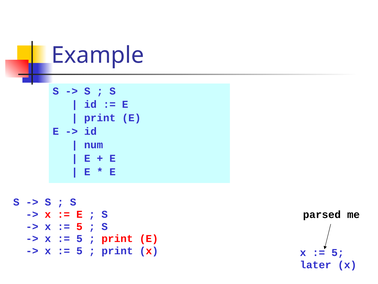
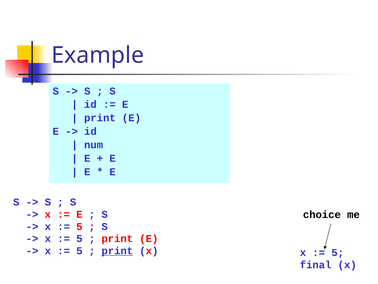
parsed: parsed -> choice
print at (117, 251) underline: none -> present
later: later -> final
